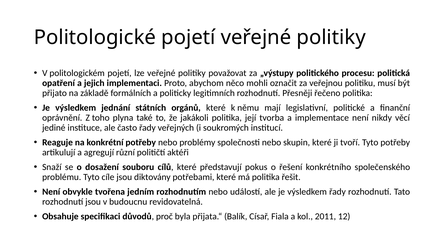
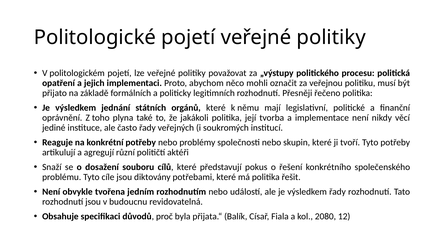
2011: 2011 -> 2080
